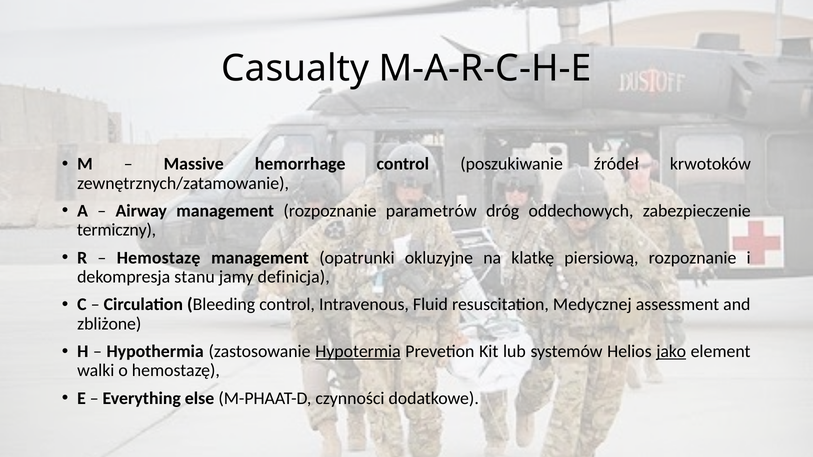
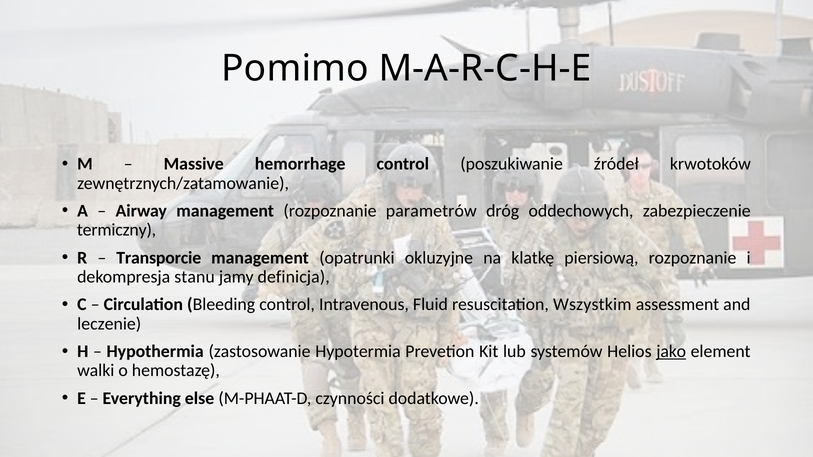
Casualty: Casualty -> Pomimo
Hemostazę at (159, 258): Hemostazę -> Transporcie
Medycznej: Medycznej -> Wszystkim
zbliżone: zbliżone -> leczenie
Hypotermia underline: present -> none
